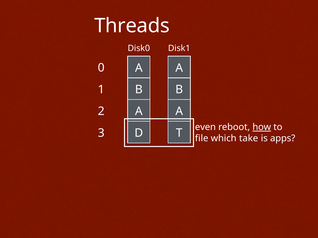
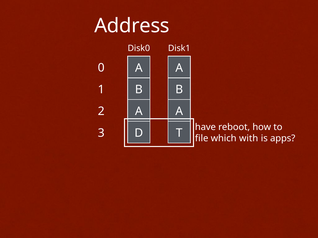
Threads: Threads -> Address
even: even -> have
how underline: present -> none
take: take -> with
